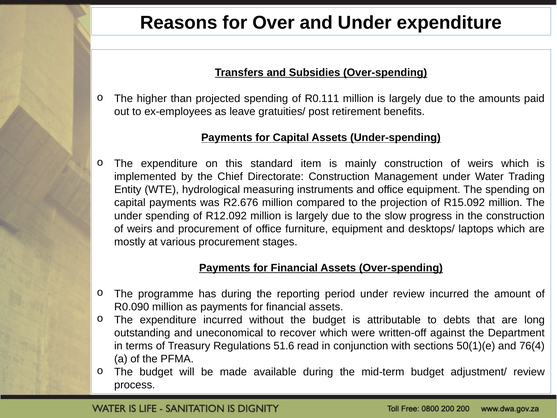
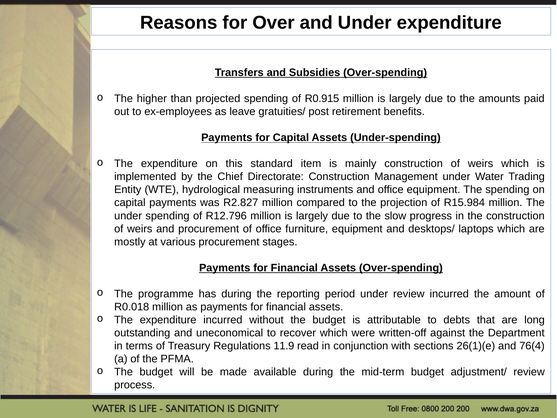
R0.111: R0.111 -> R0.915
R2.676: R2.676 -> R2.827
R15.092: R15.092 -> R15.984
R12.092: R12.092 -> R12.796
R0.090: R0.090 -> R0.018
51.6: 51.6 -> 11.9
50(1)(e: 50(1)(e -> 26(1)(e
